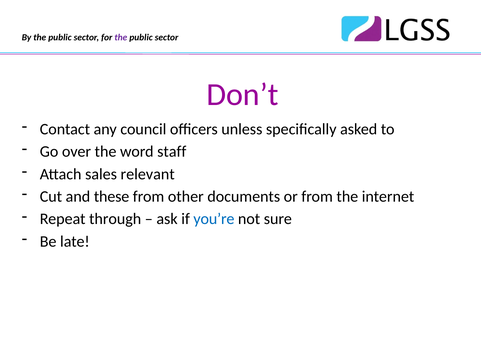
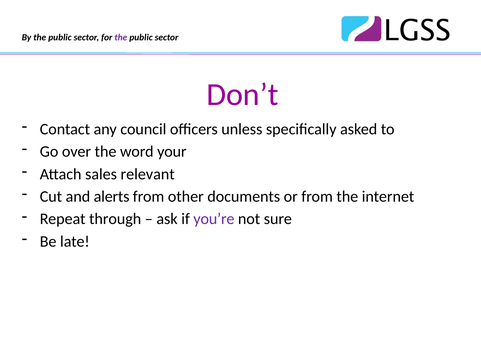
staff: staff -> your
these: these -> alerts
you’re colour: blue -> purple
